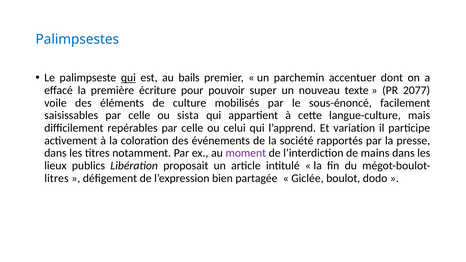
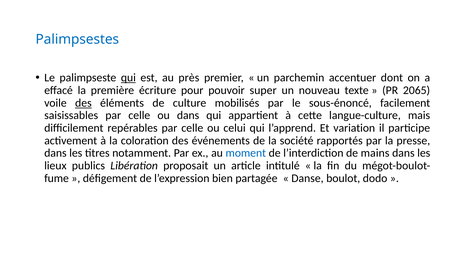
bails: bails -> près
2077: 2077 -> 2065
des at (83, 103) underline: none -> present
ou sista: sista -> dans
moment colour: purple -> blue
litres: litres -> fume
Giclée: Giclée -> Danse
